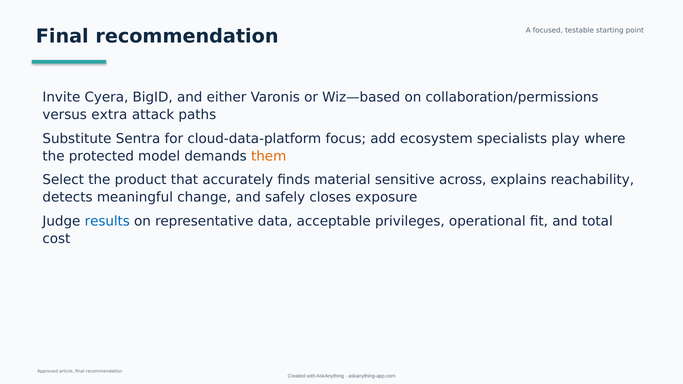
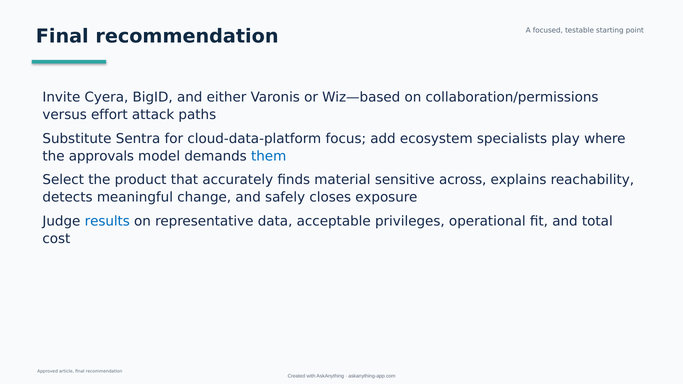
extra: extra -> effort
protected: protected -> approvals
them colour: orange -> blue
